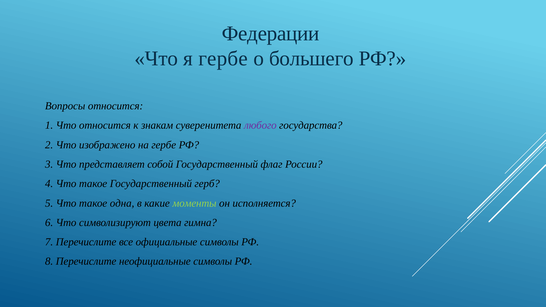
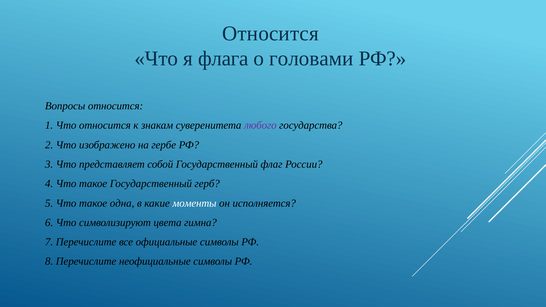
Федерации at (271, 33): Федерации -> Относится
я гербе: гербе -> флага
большего: большего -> головами
моменты colour: light green -> white
